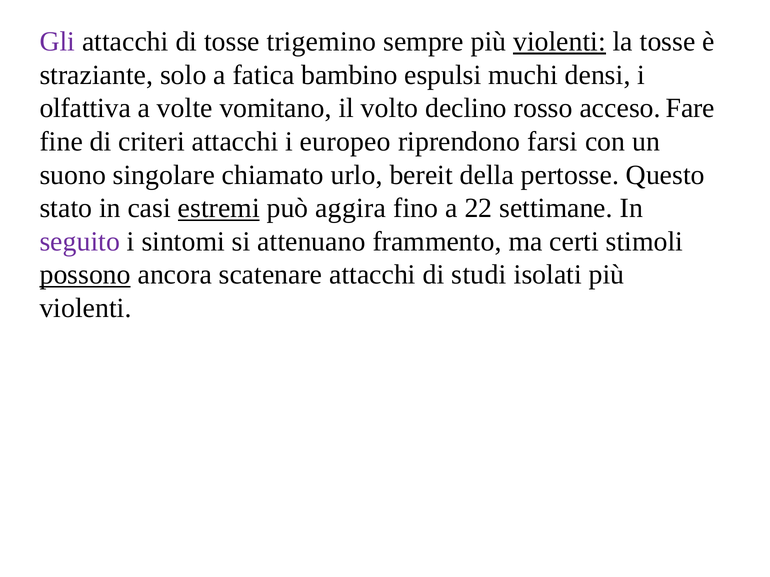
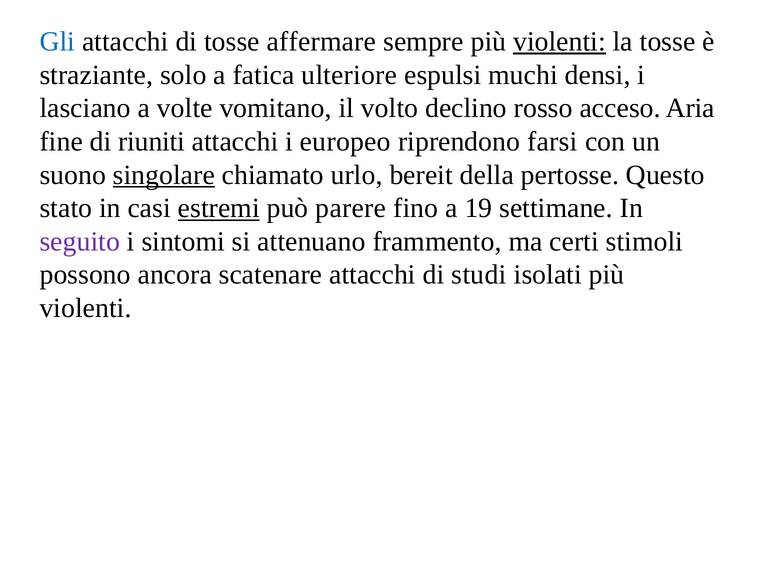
Gli colour: purple -> blue
trigemino: trigemino -> affermare
bambino: bambino -> ulteriore
olfattiva: olfattiva -> lasciano
Fare: Fare -> Aria
criteri: criteri -> riuniti
singolare underline: none -> present
aggira: aggira -> parere
22: 22 -> 19
possono underline: present -> none
